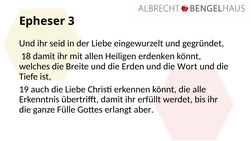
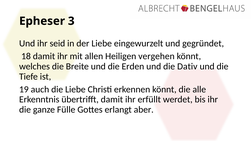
erdenken: erdenken -> vergehen
Wort: Wort -> Dativ
